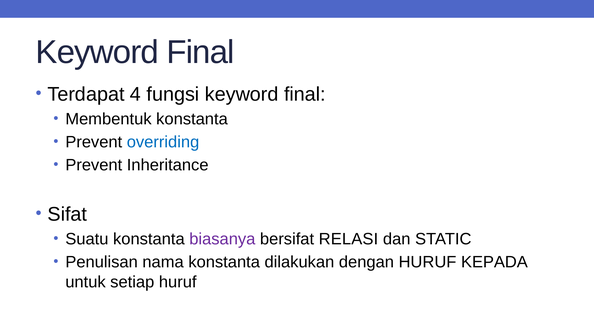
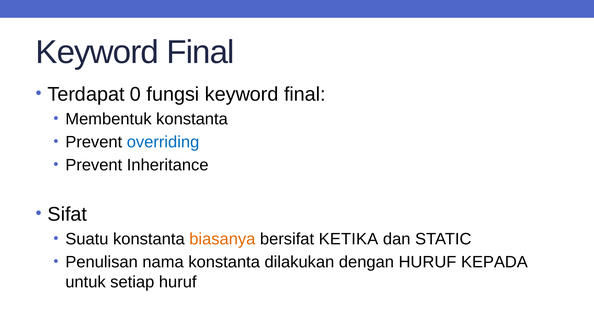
4: 4 -> 0
biasanya colour: purple -> orange
RELASI: RELASI -> KETIKA
